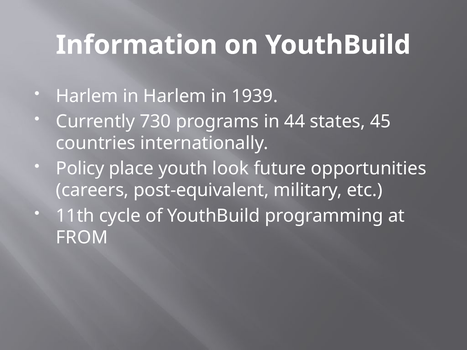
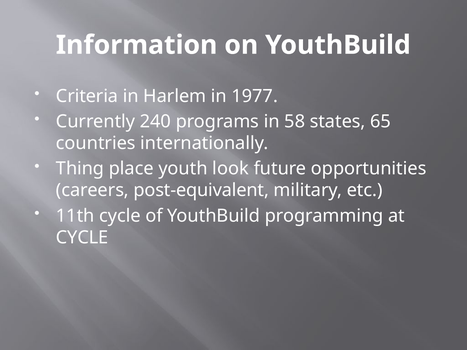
Harlem at (87, 96): Harlem -> Criteria
1939: 1939 -> 1977
730: 730 -> 240
44: 44 -> 58
45: 45 -> 65
Policy: Policy -> Thing
FROM at (82, 238): FROM -> CYCLE
